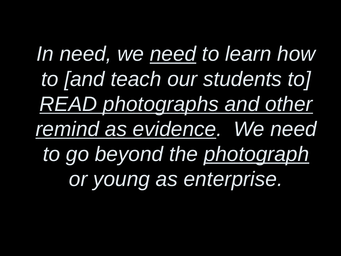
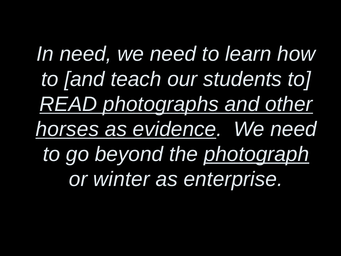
need at (173, 54) underline: present -> none
remind: remind -> horses
young: young -> winter
